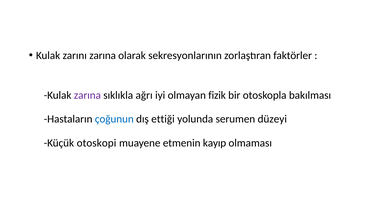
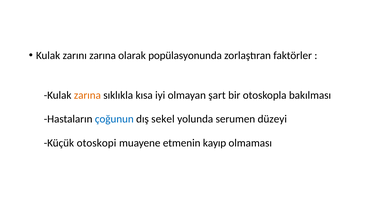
sekresyonlarının: sekresyonlarının -> popülasyonunda
zarına at (87, 95) colour: purple -> orange
ağrı: ağrı -> kısa
fizik: fizik -> şart
ettiği: ettiği -> sekel
